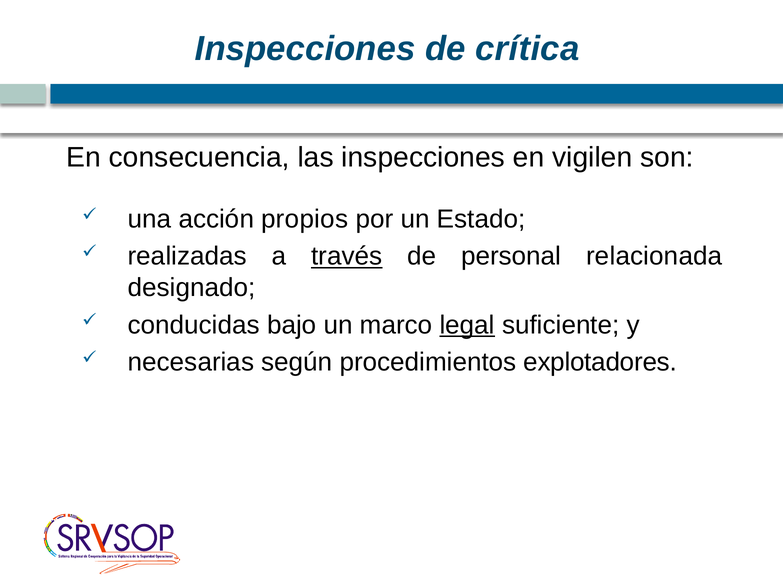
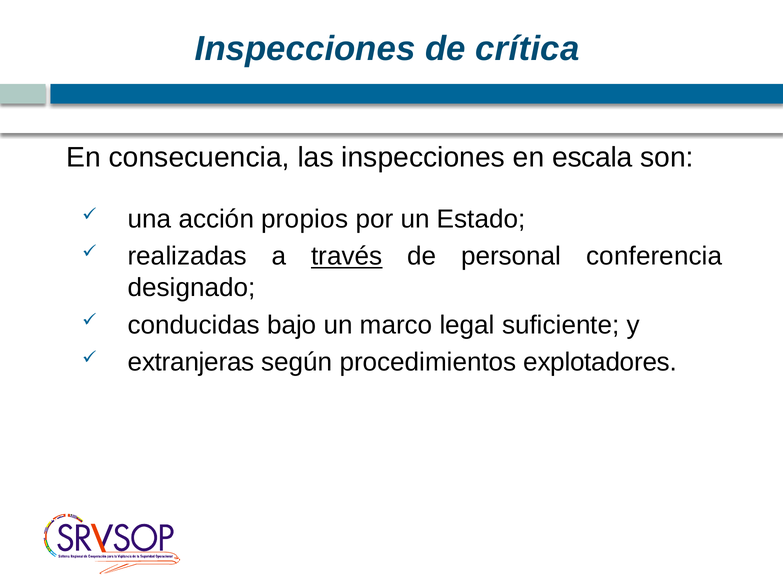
vigilen: vigilen -> escala
relacionada: relacionada -> conferencia
legal underline: present -> none
necesarias: necesarias -> extranjeras
